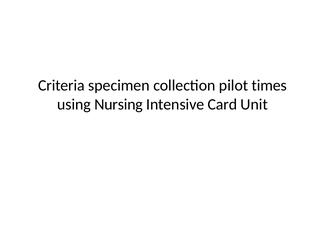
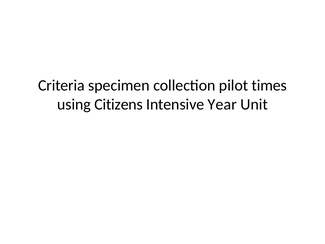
Nursing: Nursing -> Citizens
Card: Card -> Year
